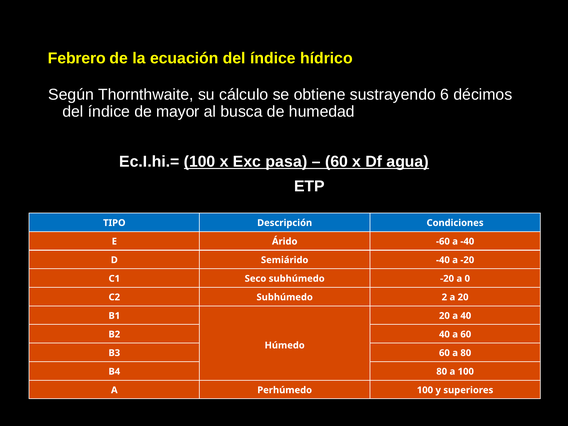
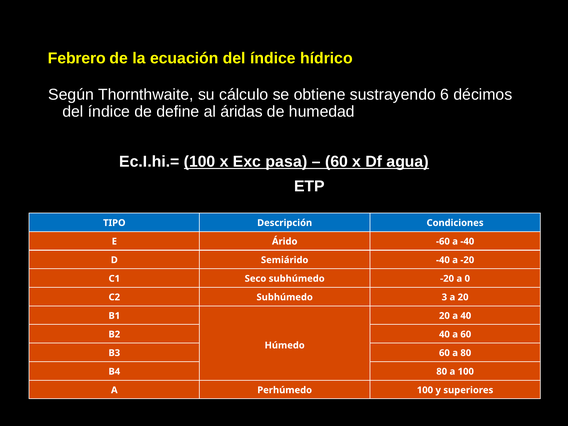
mayor: mayor -> define
busca: busca -> áridas
2: 2 -> 3
